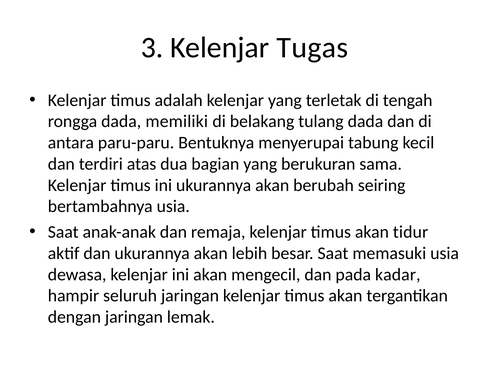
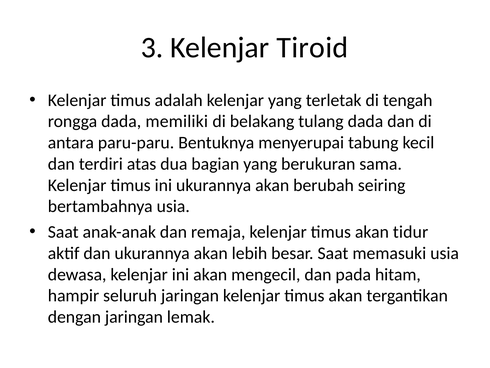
Tugas: Tugas -> Tiroid
kadar: kadar -> hitam
